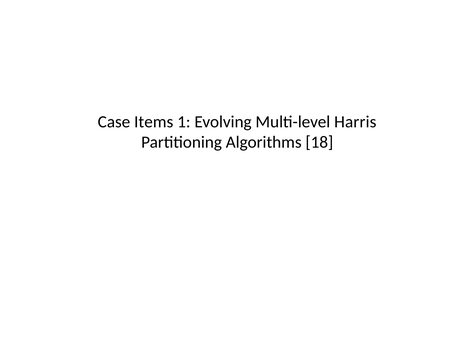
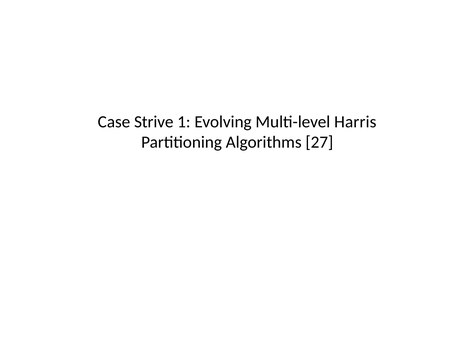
Items: Items -> Strive
18: 18 -> 27
